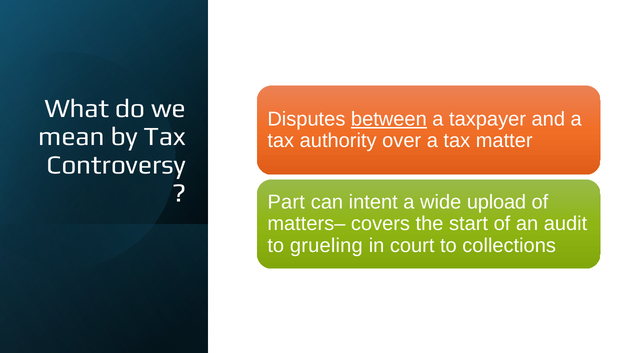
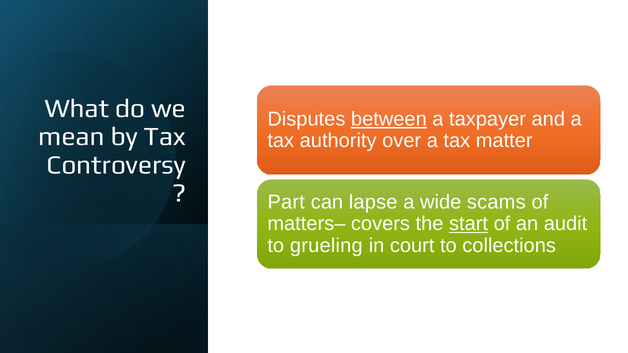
intent: intent -> lapse
upload: upload -> scams
start underline: none -> present
